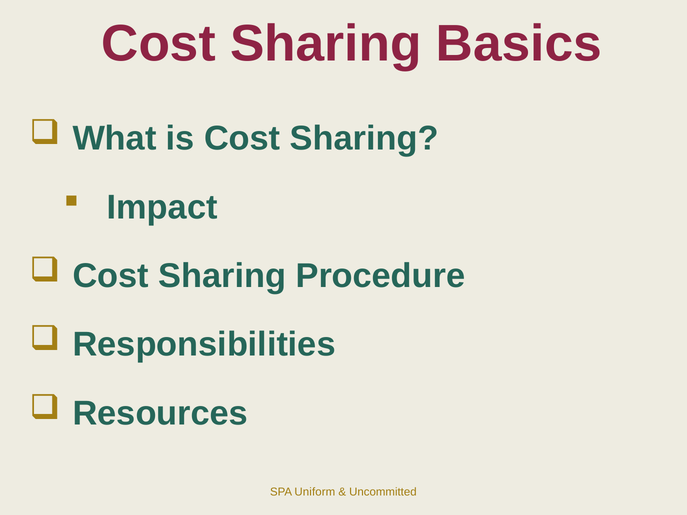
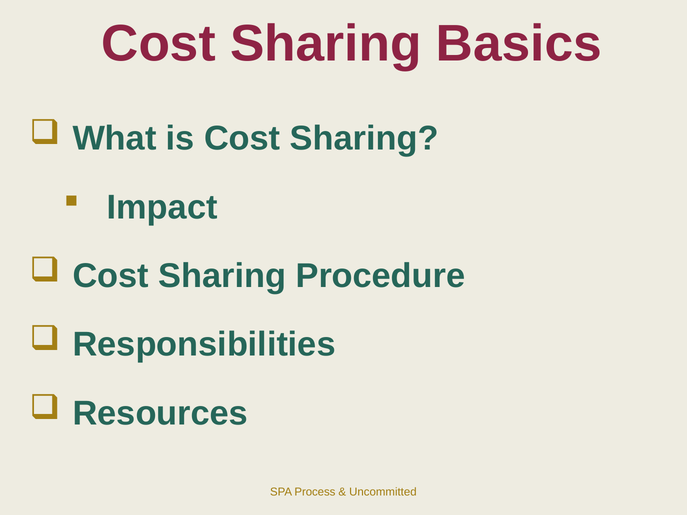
Uniform: Uniform -> Process
